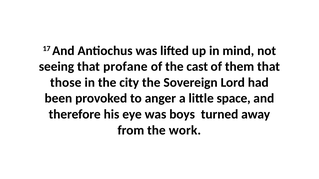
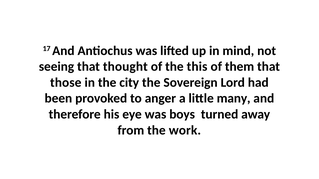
profane: profane -> thought
cast: cast -> this
space: space -> many
